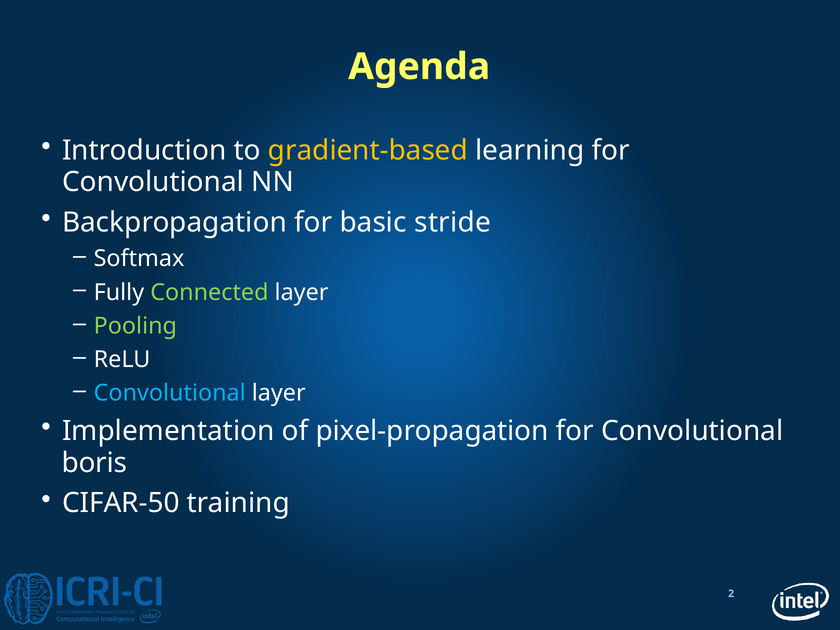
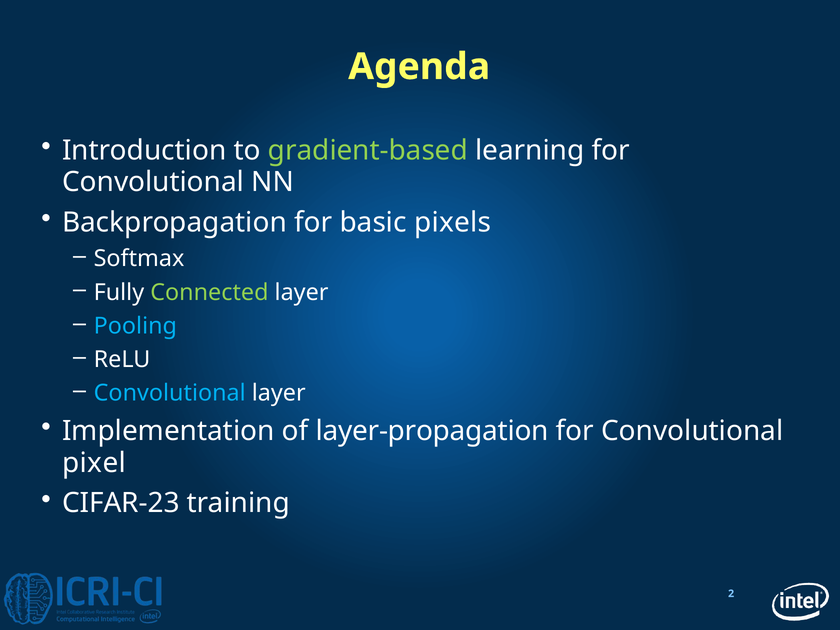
gradient-based colour: yellow -> light green
stride: stride -> pixels
Pooling colour: light green -> light blue
pixel-propagation: pixel-propagation -> layer-propagation
boris: boris -> pixel
CIFAR-50: CIFAR-50 -> CIFAR-23
